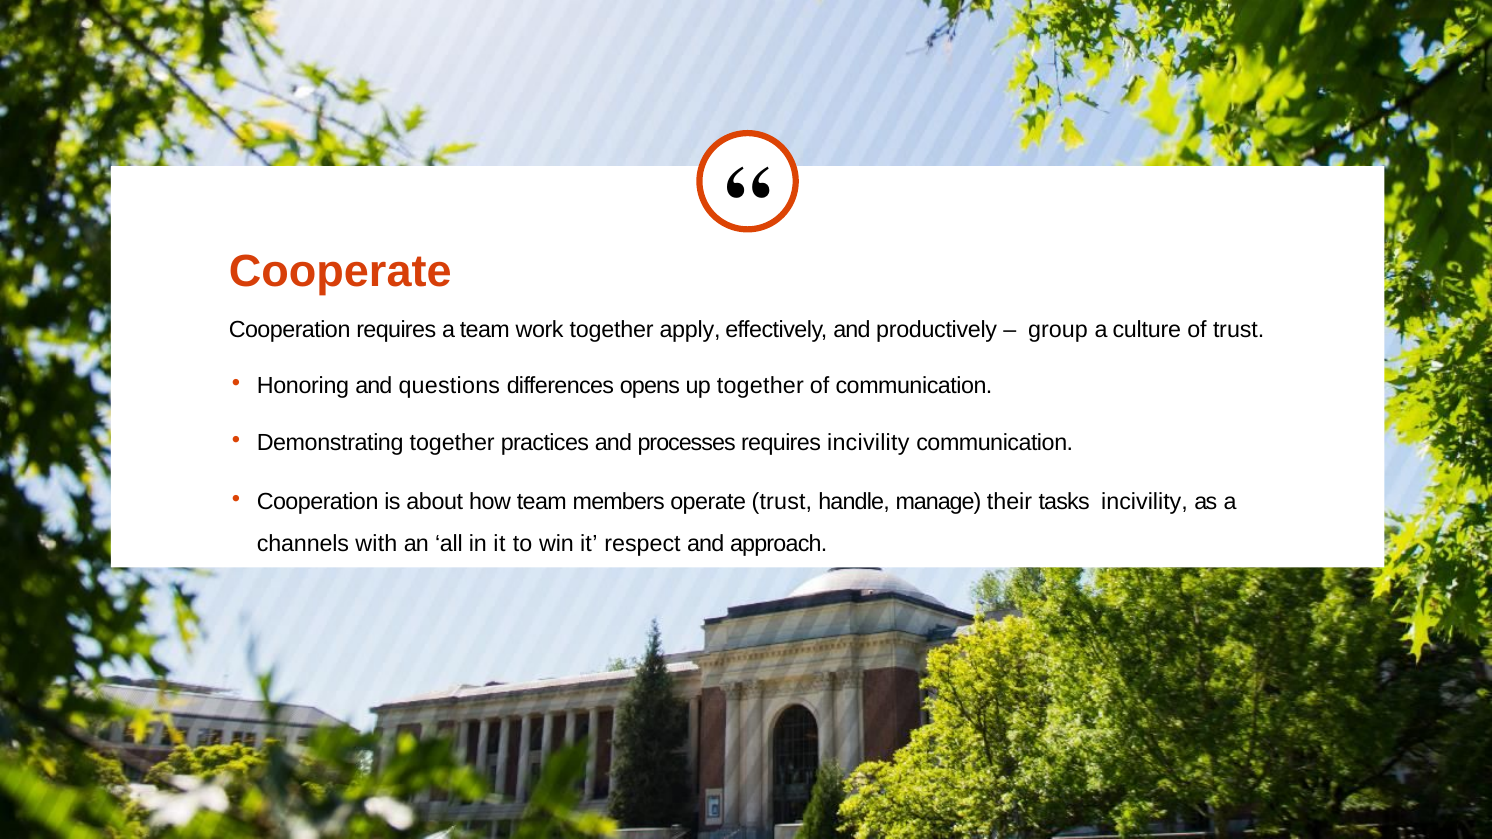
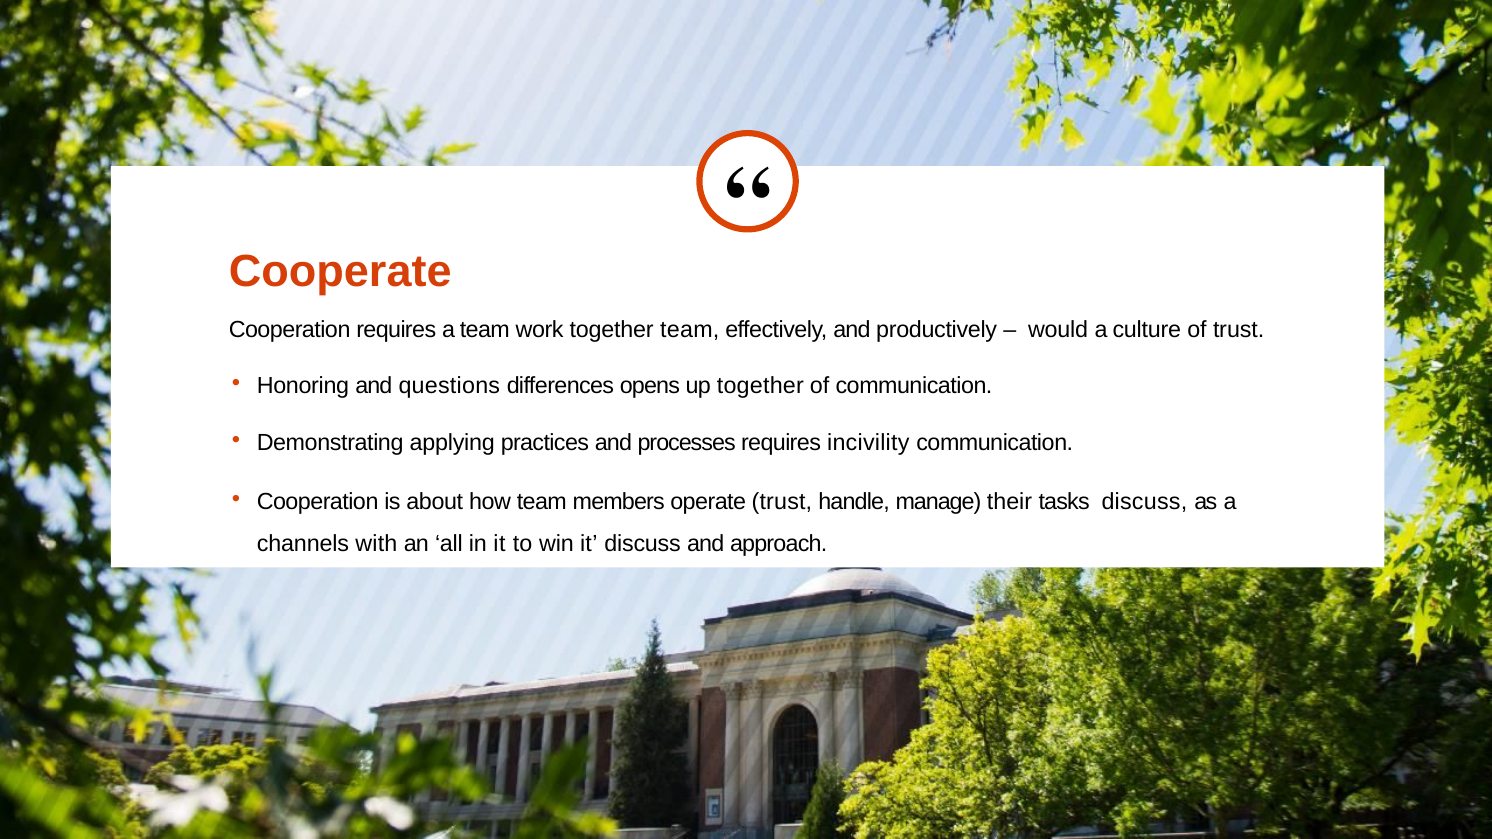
together apply: apply -> team
group: group -> would
Demonstrating together: together -> applying
tasks incivility: incivility -> discuss
it respect: respect -> discuss
